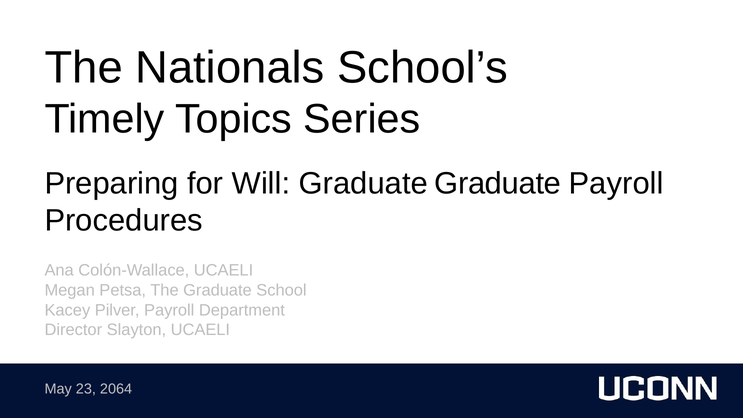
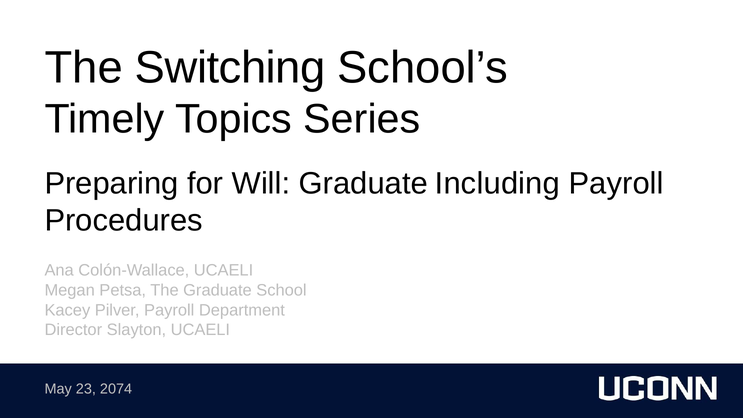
Nationals: Nationals -> Switching
Graduate Graduate: Graduate -> Including
2064: 2064 -> 2074
